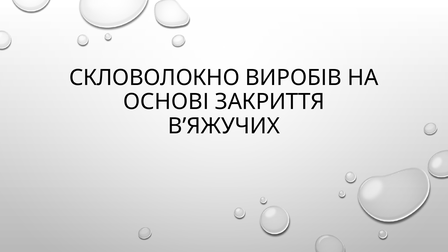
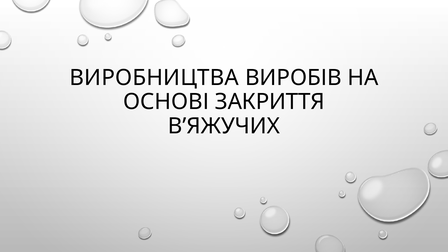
СКЛОВОЛОКНО: СКЛОВОЛОКНО -> ВИРОБНИЦТВА
